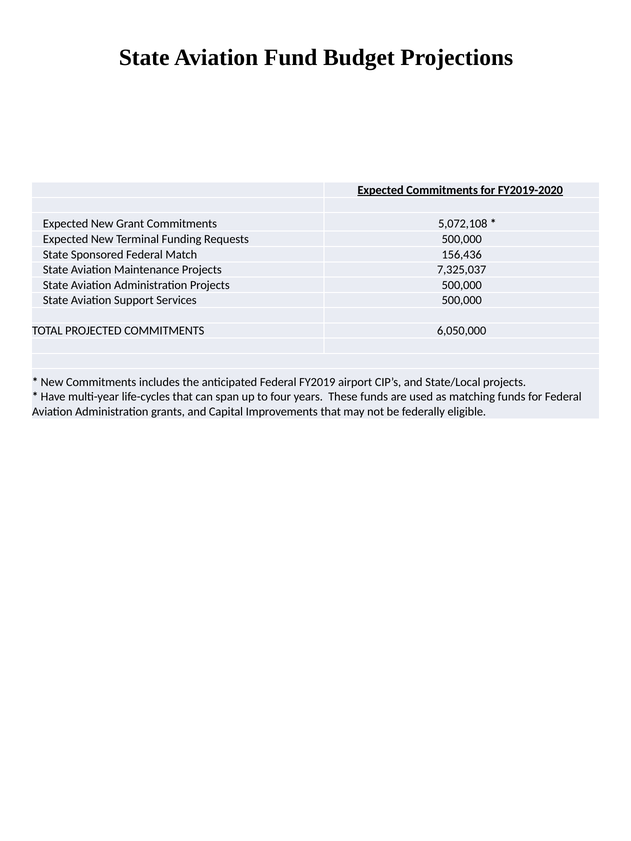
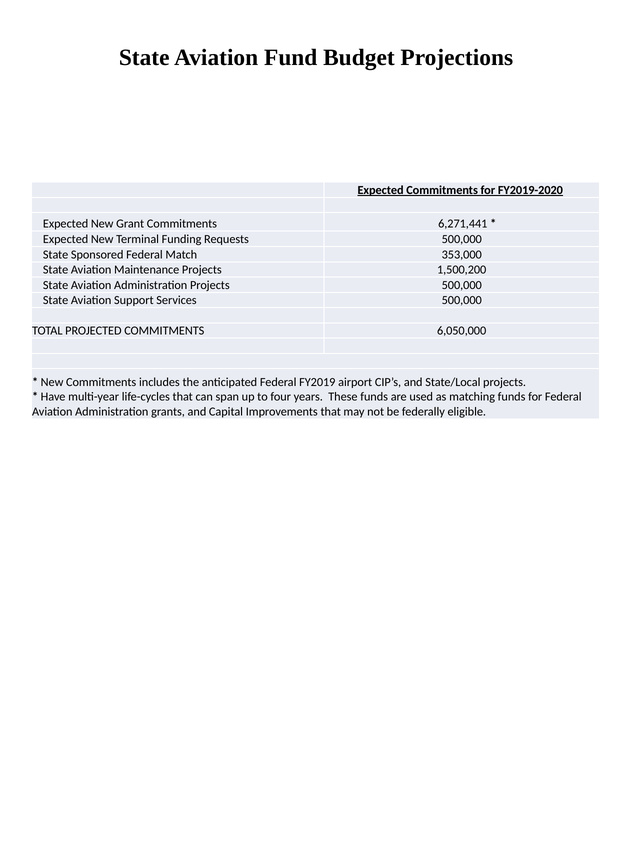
5,072,108: 5,072,108 -> 6,271,441
156,436: 156,436 -> 353,000
7,325,037: 7,325,037 -> 1,500,200
